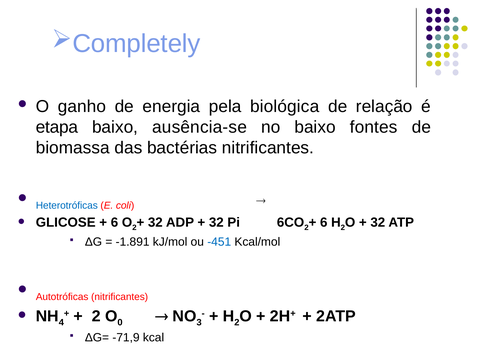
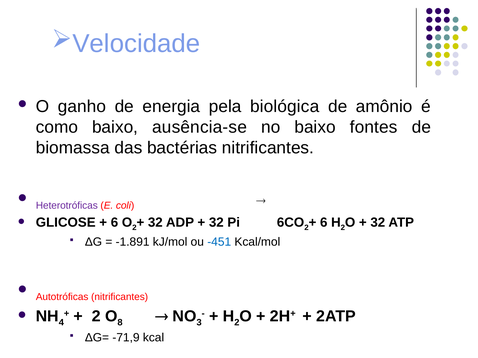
Completely: Completely -> Velocidade
relação: relação -> amônio
etapa: etapa -> como
Heterotróficas colour: blue -> purple
0: 0 -> 8
